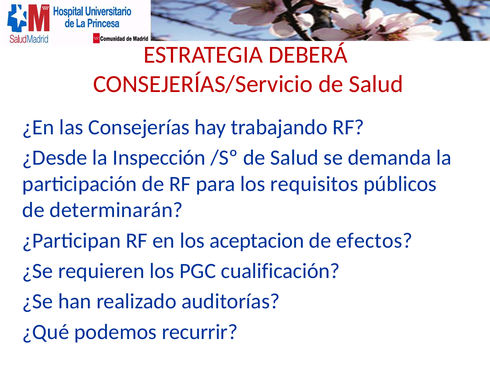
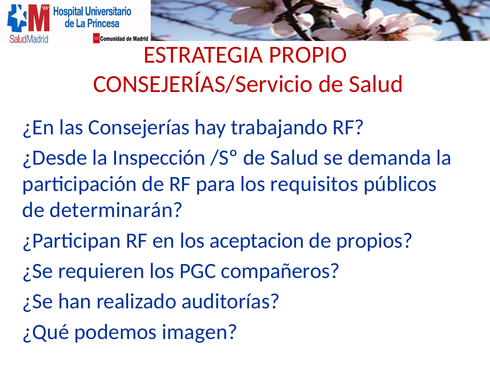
DEBERÁ: DEBERÁ -> PROPIO
efectos: efectos -> propios
cualificación: cualificación -> compañeros
recurrir: recurrir -> imagen
